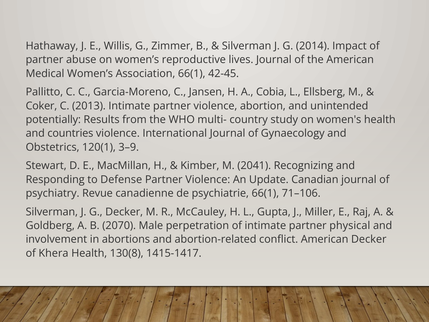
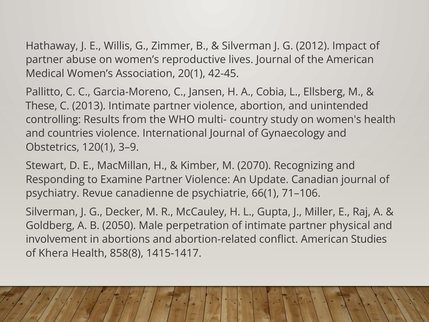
2014: 2014 -> 2012
Association 66(1: 66(1 -> 20(1
Coker: Coker -> These
potentially: potentially -> controlling
2041: 2041 -> 2070
Defense: Defense -> Examine
2070: 2070 -> 2050
American Decker: Decker -> Studies
130(8: 130(8 -> 858(8
